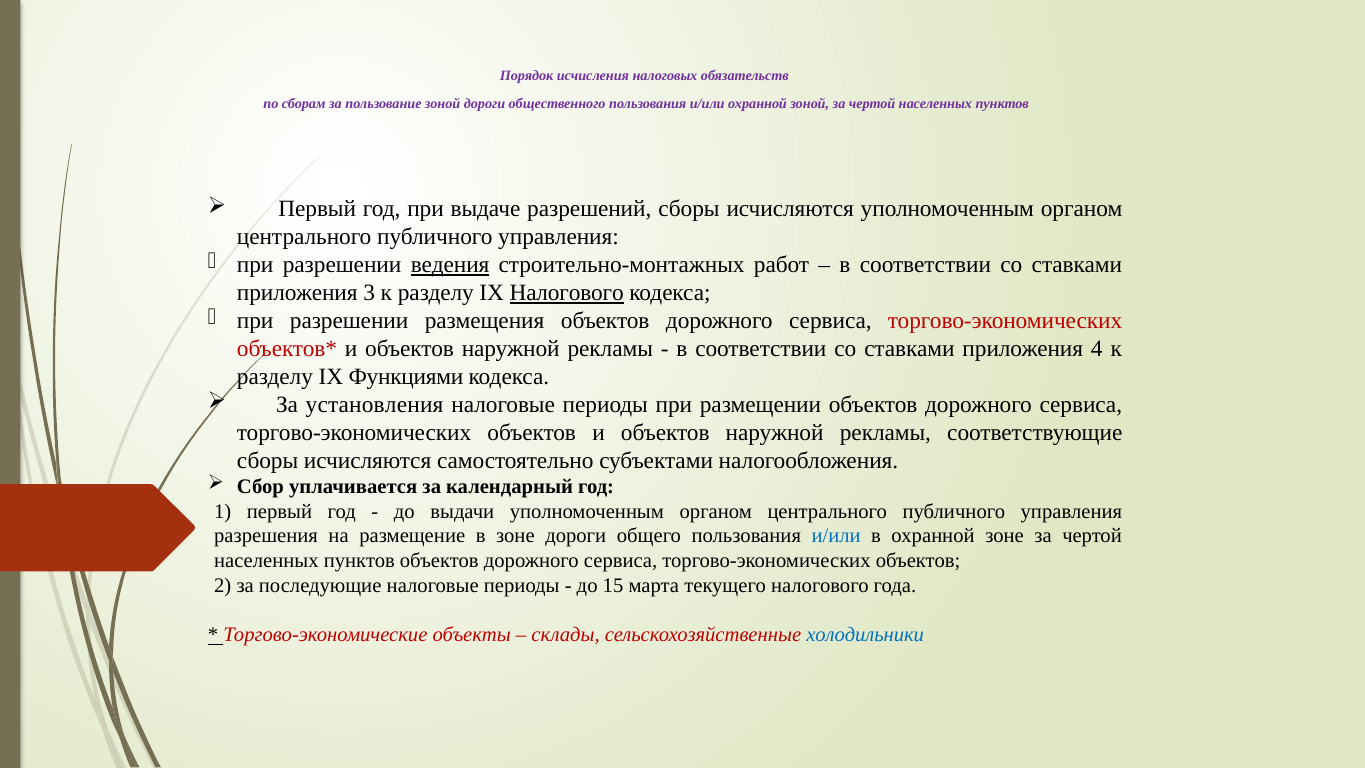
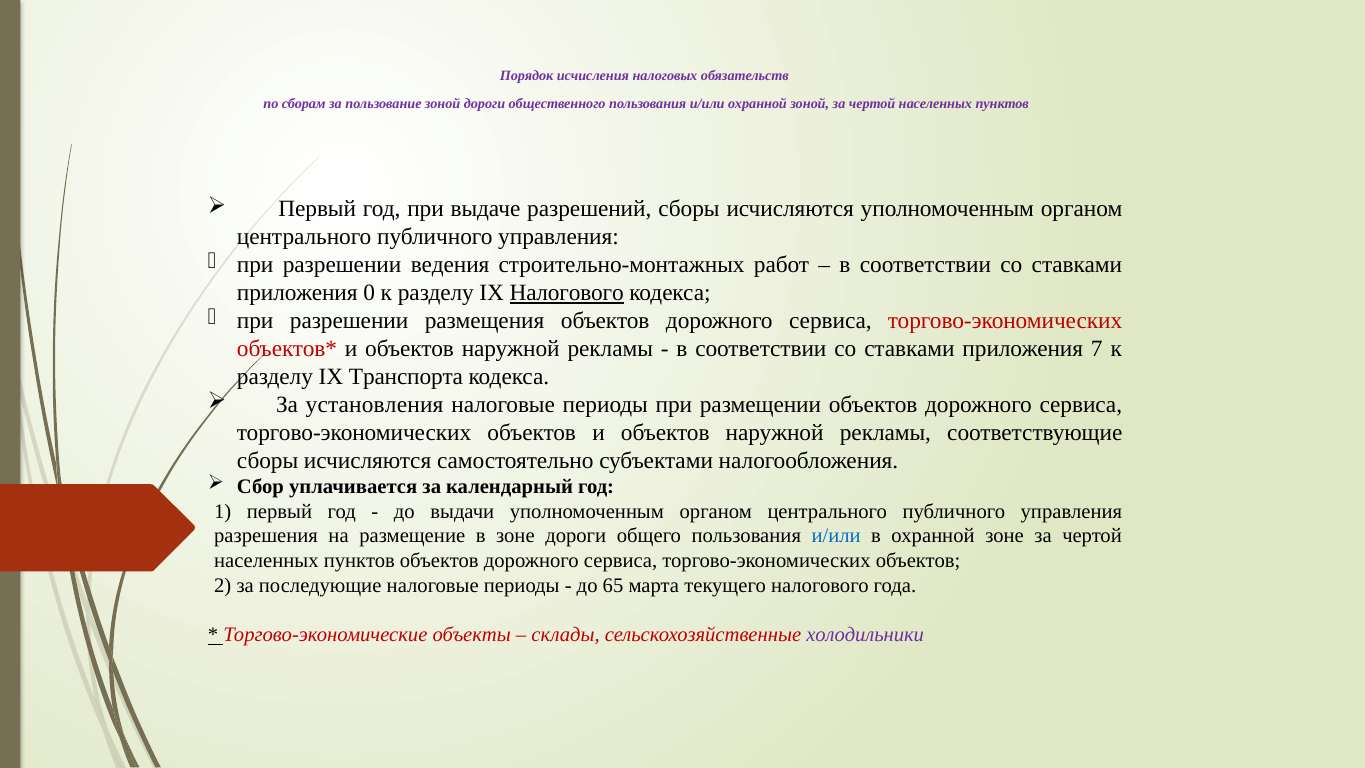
ведения underline: present -> none
3: 3 -> 0
4: 4 -> 7
Функциями: Функциями -> Транспорта
15: 15 -> 65
холодильники colour: blue -> purple
